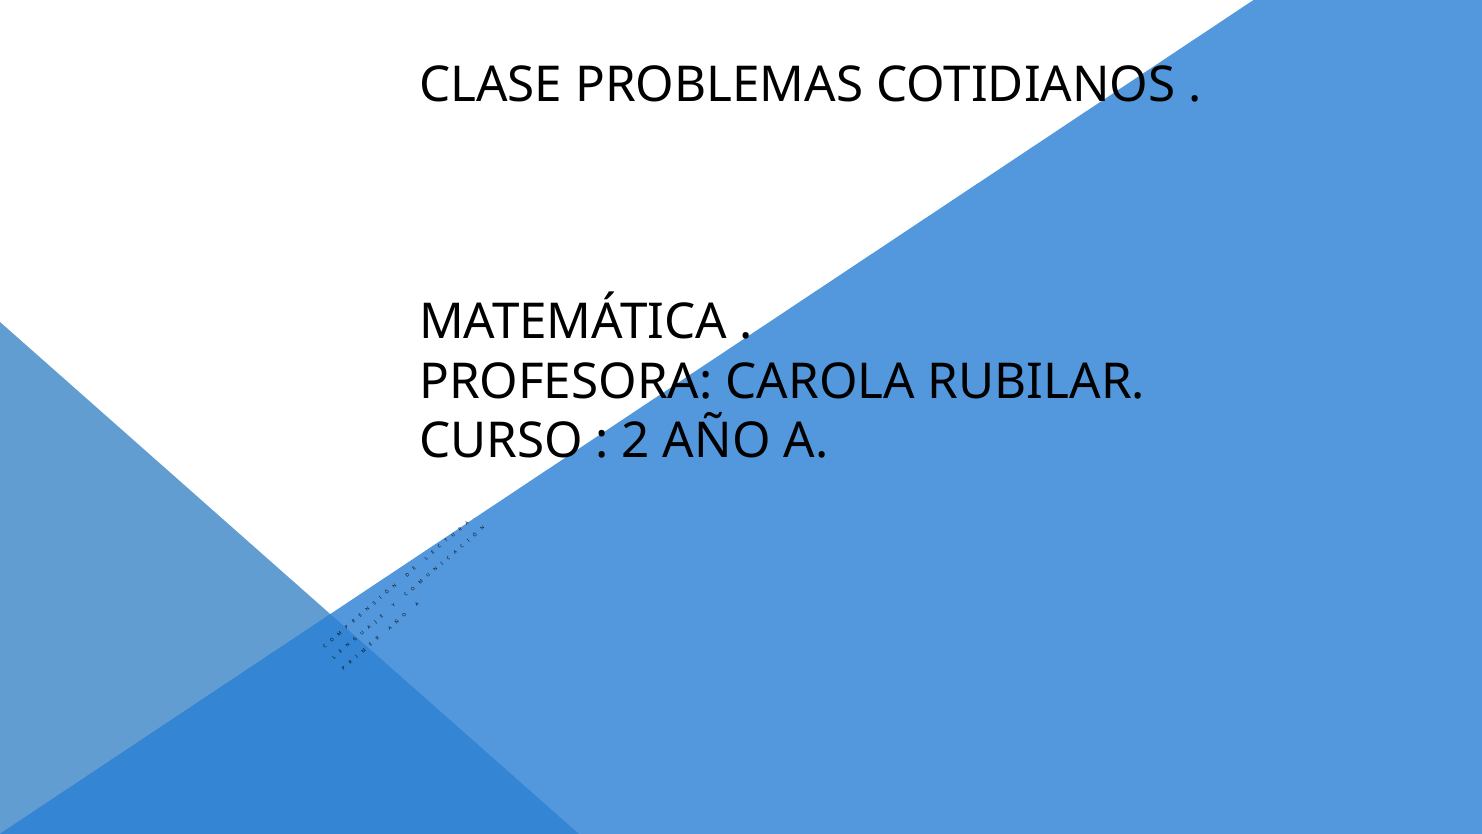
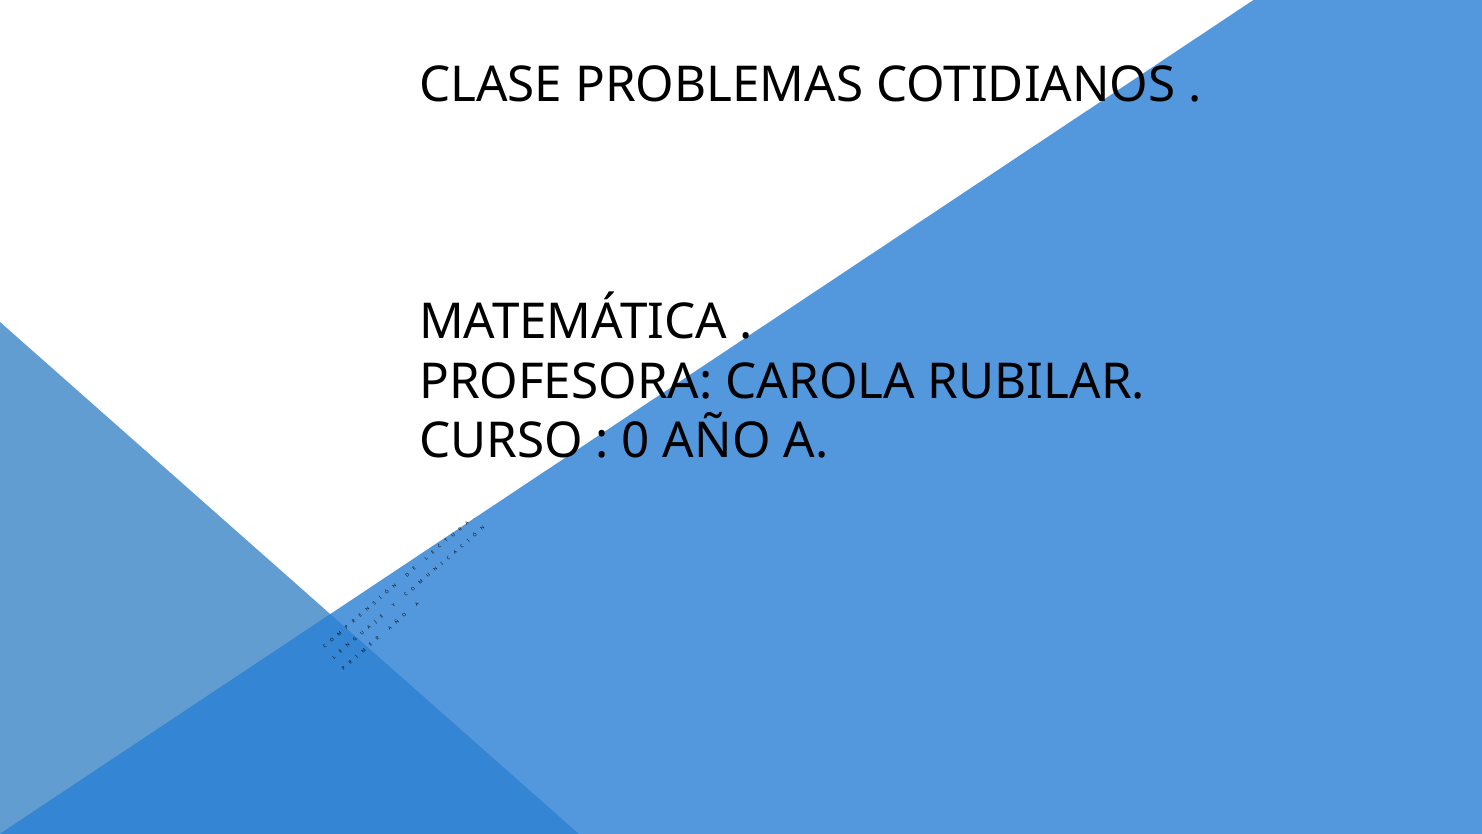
2: 2 -> 0
